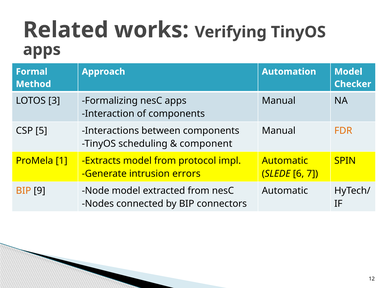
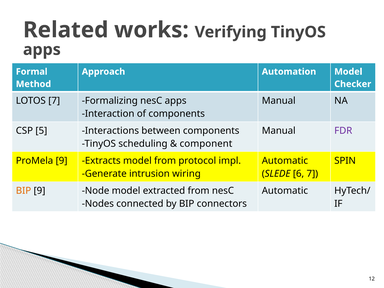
LOTOS 3: 3 -> 7
FDR colour: orange -> purple
ProMela 1: 1 -> 9
errors: errors -> wiring
